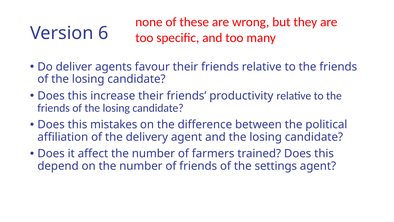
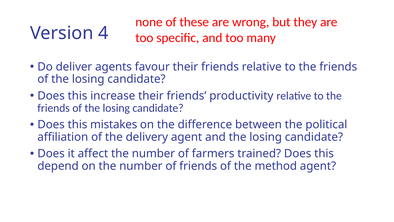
6: 6 -> 4
settings: settings -> method
